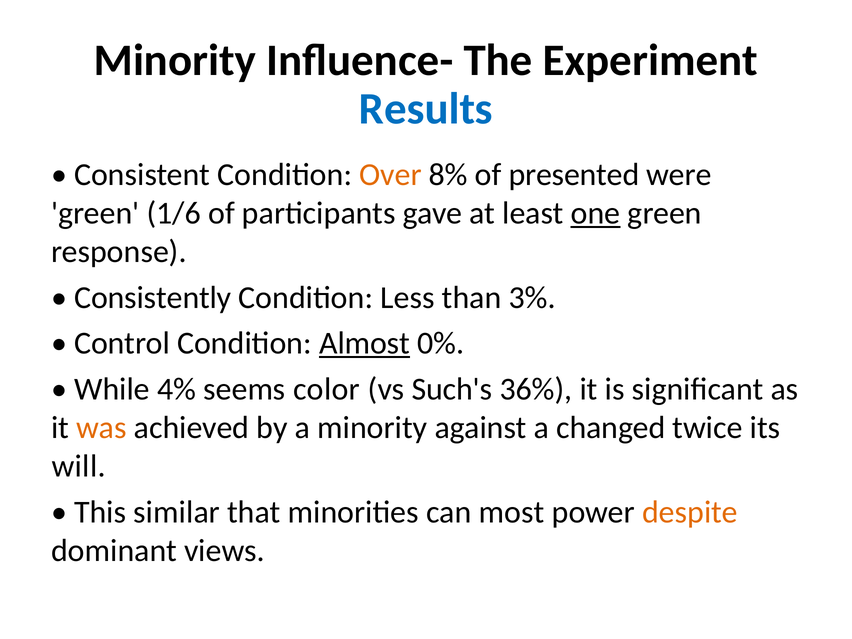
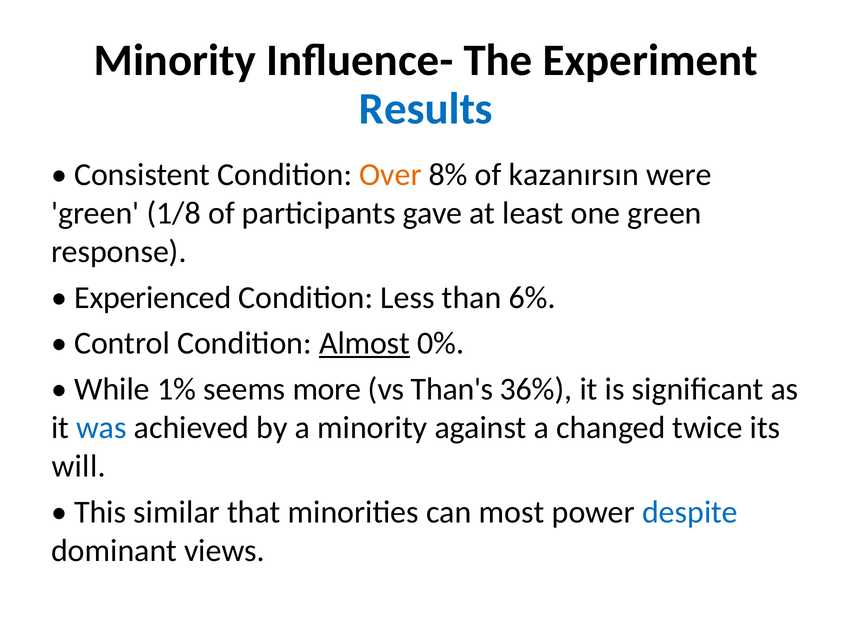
presented: presented -> kazanırsın
1/6: 1/6 -> 1/8
one underline: present -> none
Consistently: Consistently -> Experienced
3%: 3% -> 6%
4%: 4% -> 1%
color: color -> more
Such's: Such's -> Than's
was colour: orange -> blue
despite colour: orange -> blue
